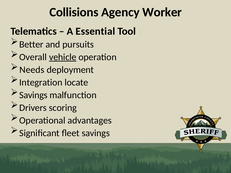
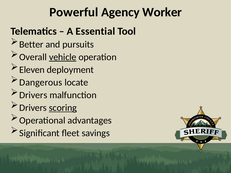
Collisions: Collisions -> Powerful
Needs: Needs -> Eleven
Integration: Integration -> Dangerous
Savings at (33, 95): Savings -> Drivers
scoring underline: none -> present
